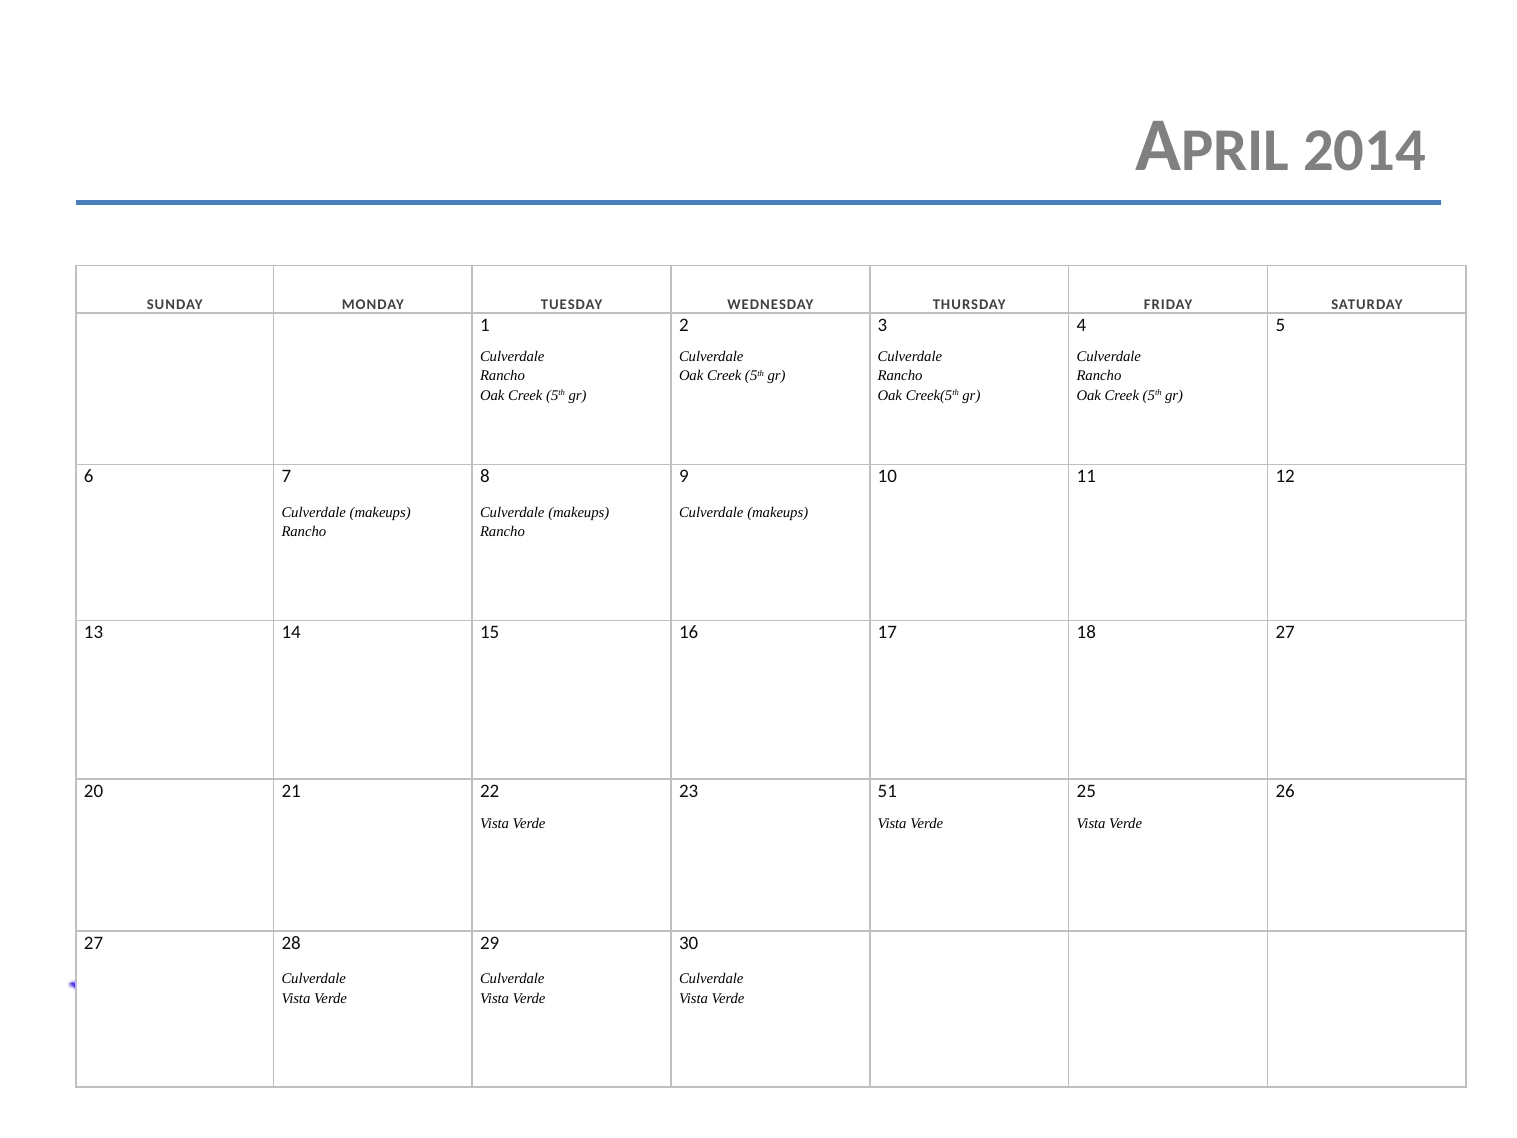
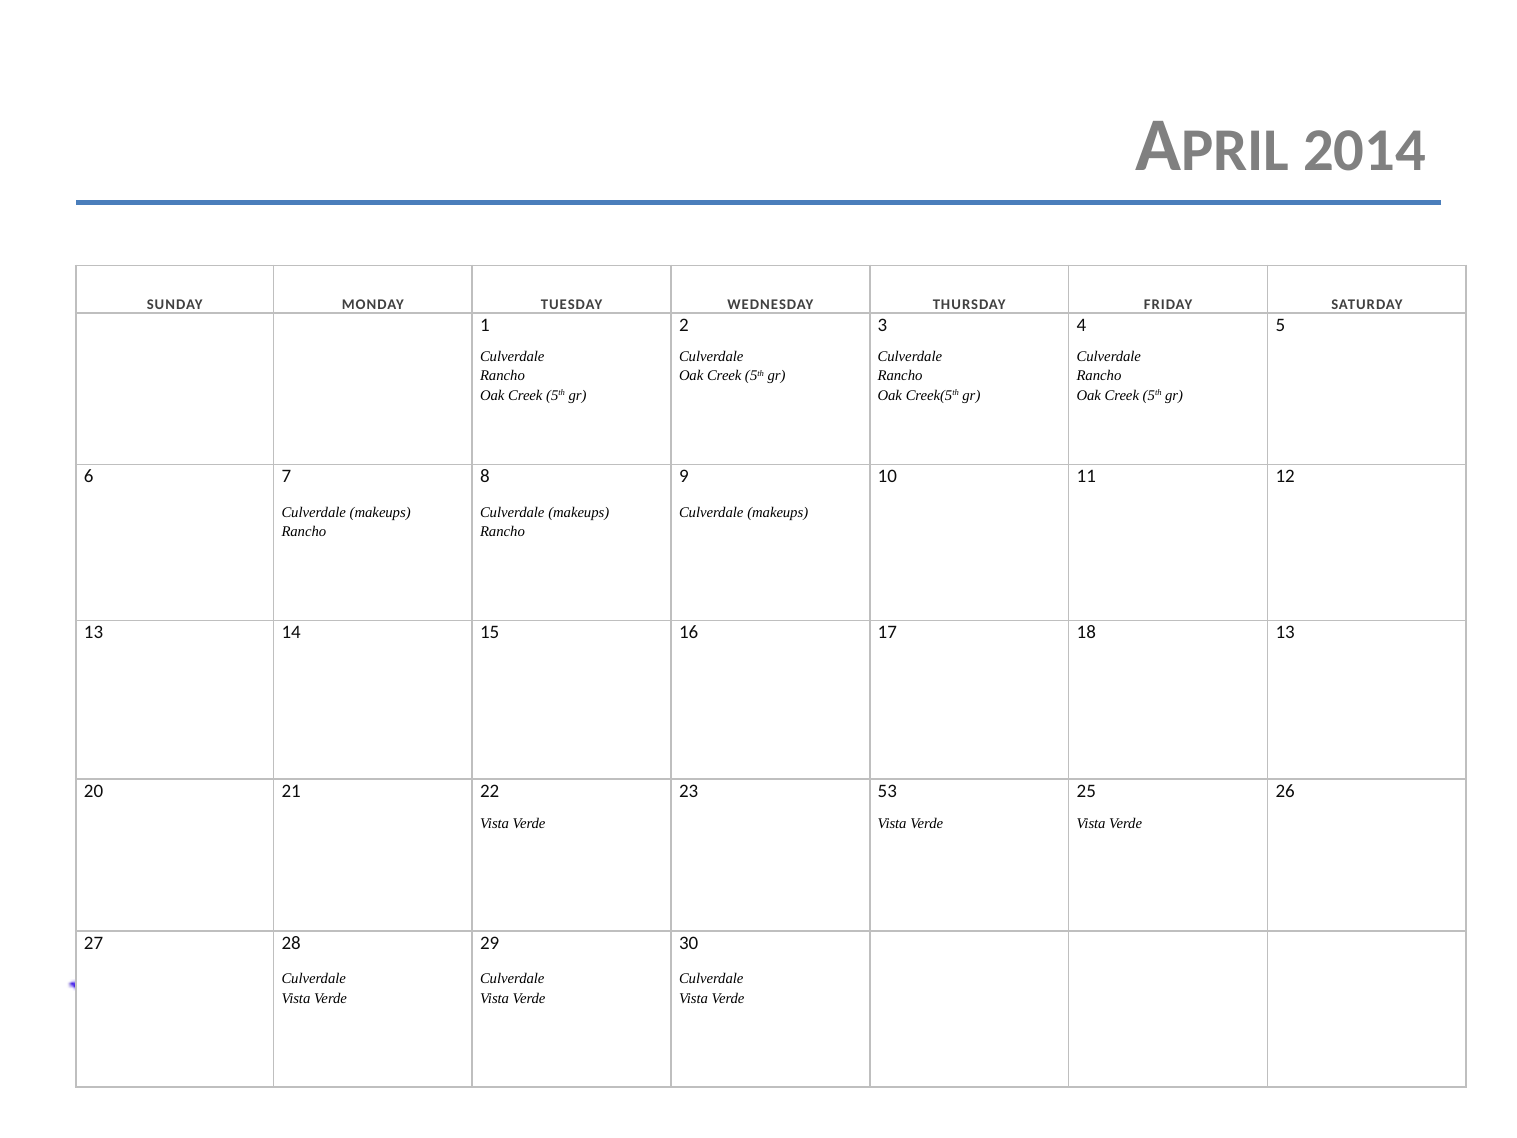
18 27: 27 -> 13
51: 51 -> 53
